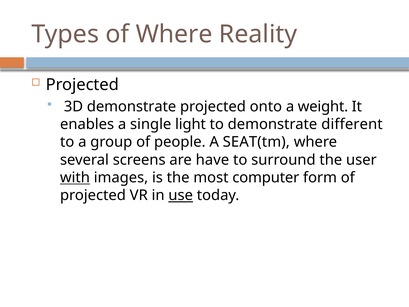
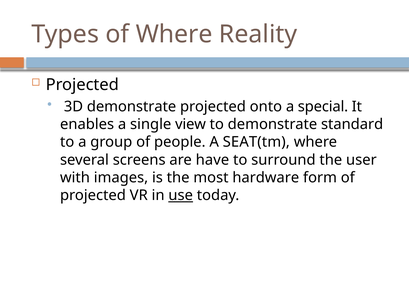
weight: weight -> special
light: light -> view
different: different -> standard
with underline: present -> none
computer: computer -> hardware
